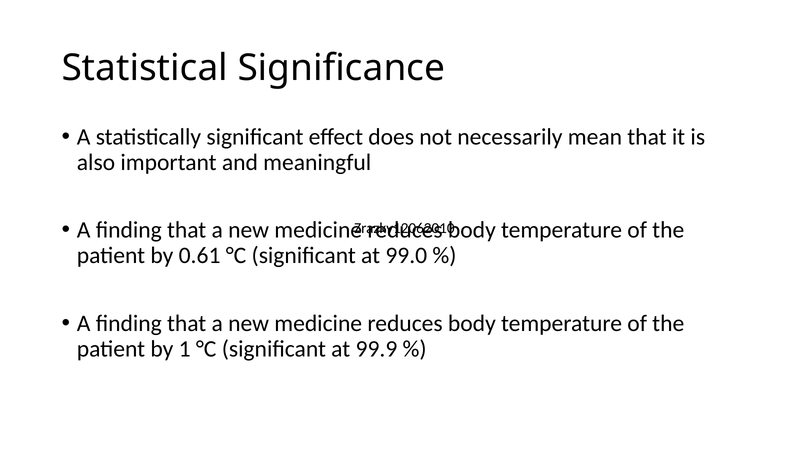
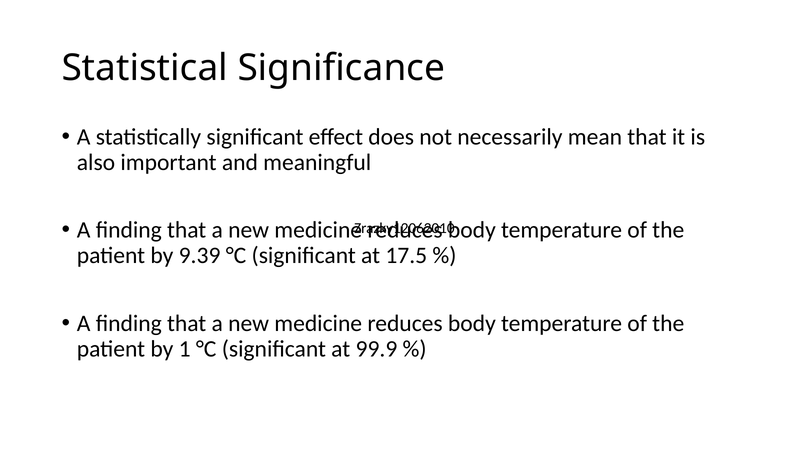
0.61: 0.61 -> 9.39
99.0: 99.0 -> 17.5
